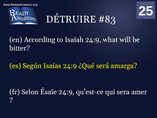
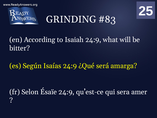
DÉTRUIRE: DÉTRUIRE -> GRINDING
